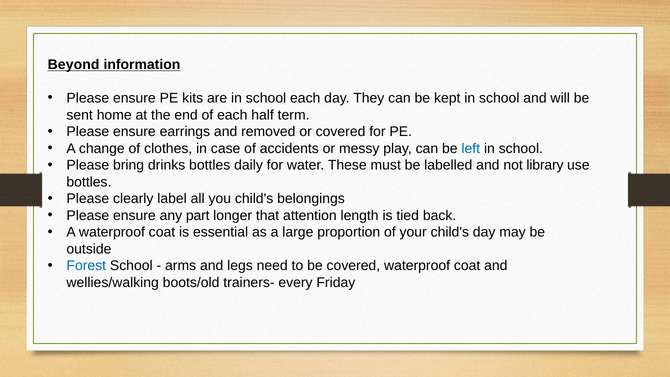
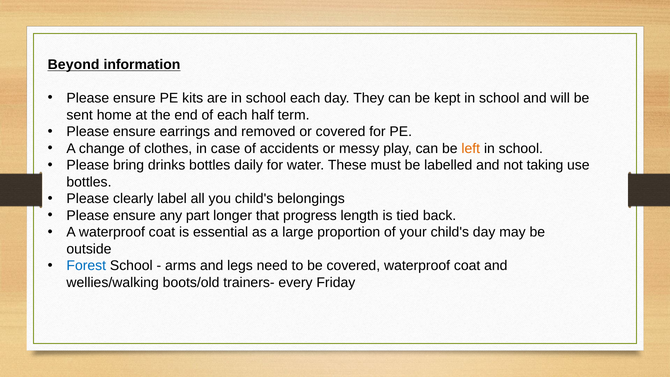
left colour: blue -> orange
library: library -> taking
attention: attention -> progress
